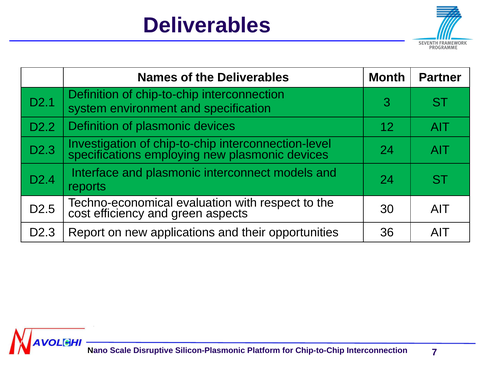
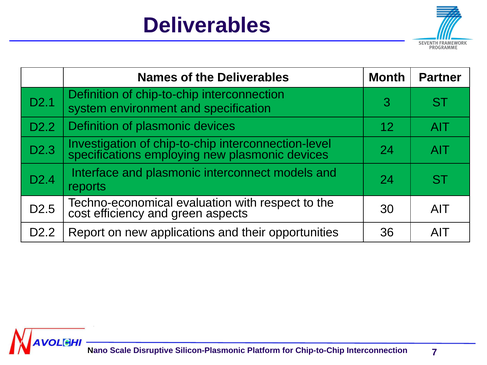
D2.3 at (42, 233): D2.3 -> D2.2
